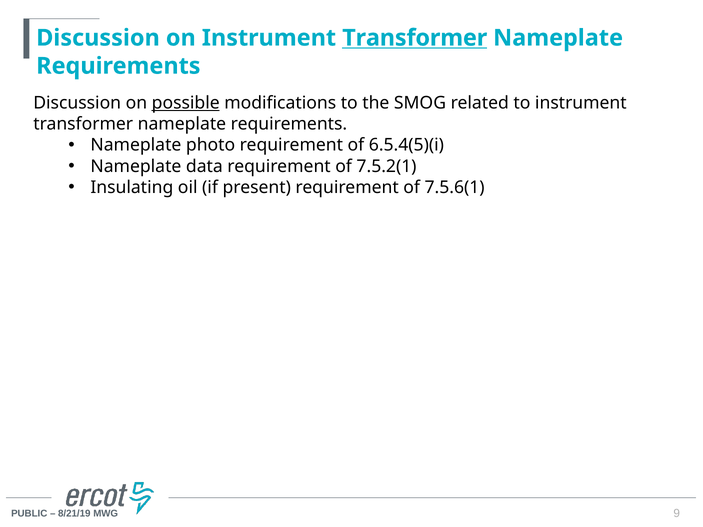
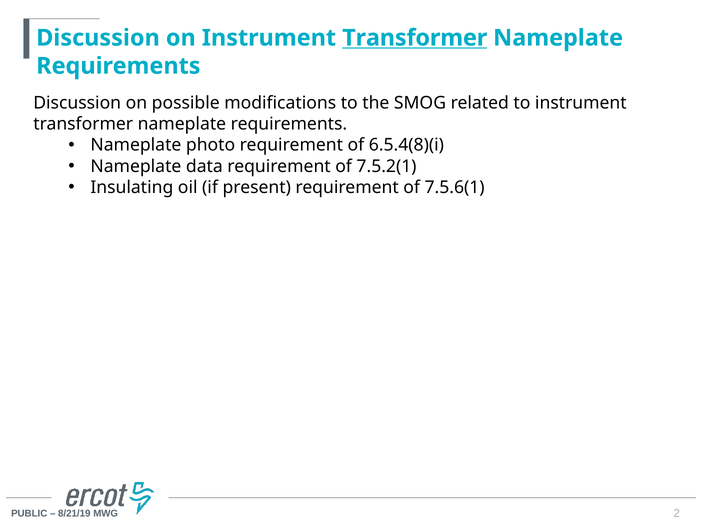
possible underline: present -> none
6.5.4(5)(i: 6.5.4(5)(i -> 6.5.4(8)(i
9: 9 -> 2
